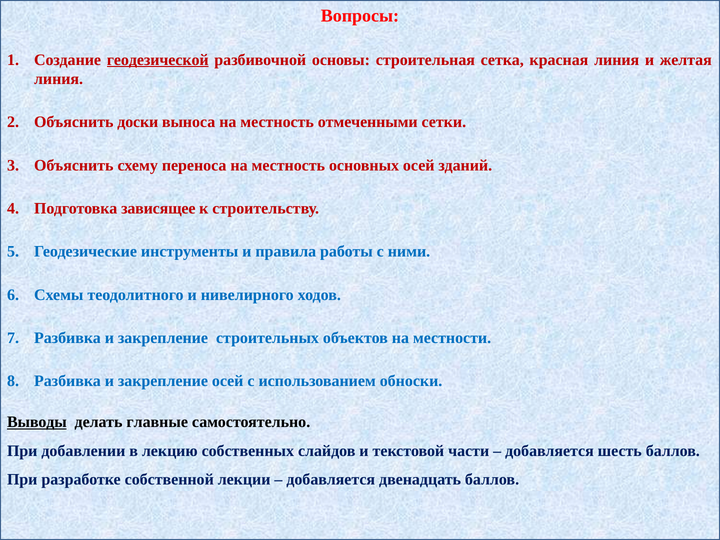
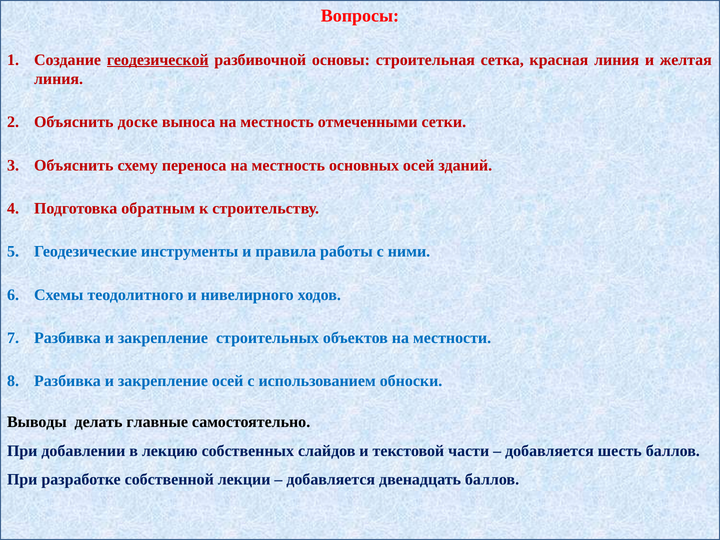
доски: доски -> доске
зависящее: зависящее -> обратным
Выводы underline: present -> none
